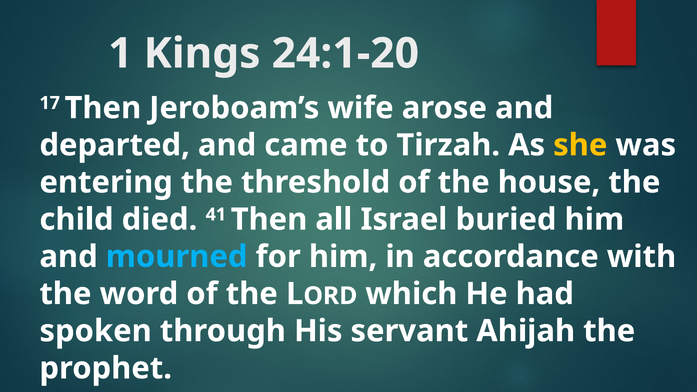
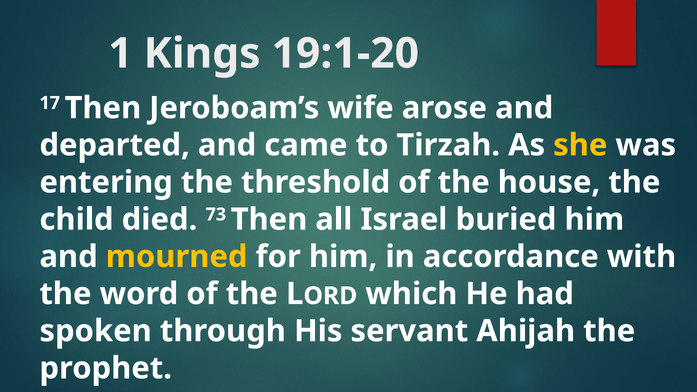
24:1-20: 24:1-20 -> 19:1-20
41: 41 -> 73
mourned colour: light blue -> yellow
